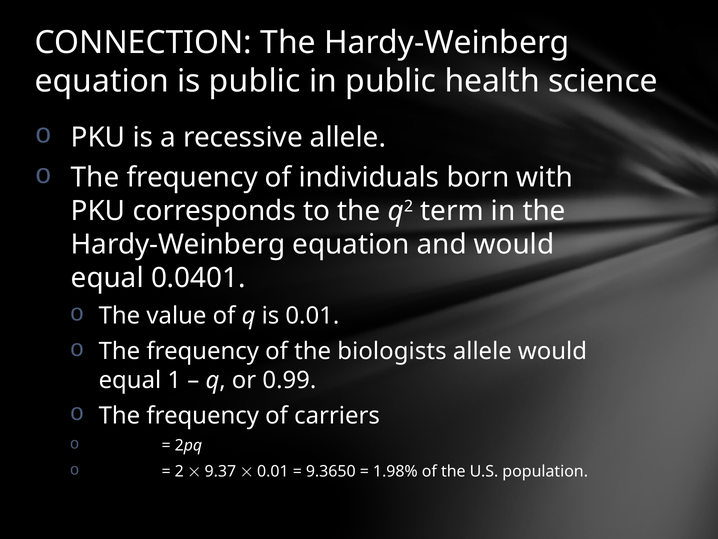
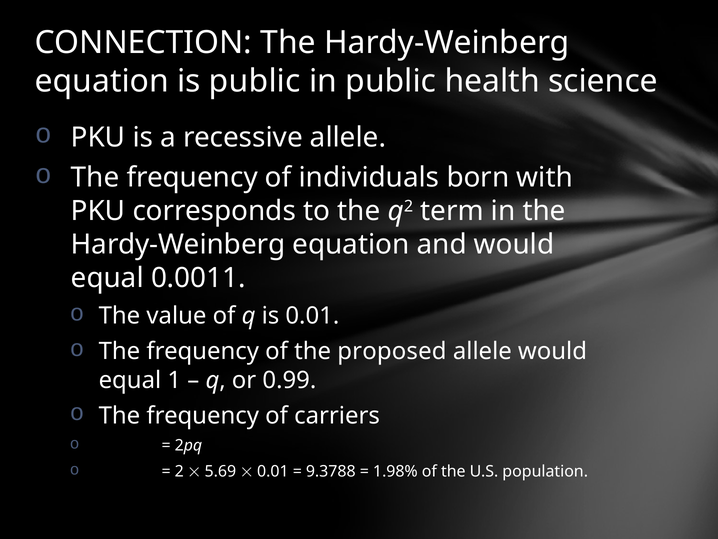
0.0401: 0.0401 -> 0.0011
biologists: biologists -> proposed
9.37: 9.37 -> 5.69
9.3650: 9.3650 -> 9.3788
